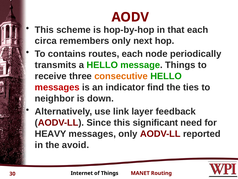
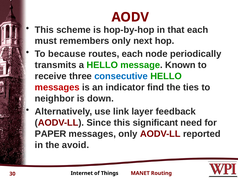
circa: circa -> must
contains: contains -> because
message Things: Things -> Known
consecutive colour: orange -> blue
HEAVY: HEAVY -> PAPER
